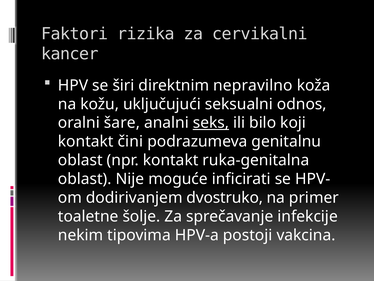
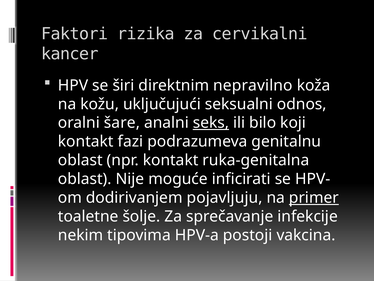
čini: čini -> fazi
dvostruko: dvostruko -> pojavljuju
primer underline: none -> present
